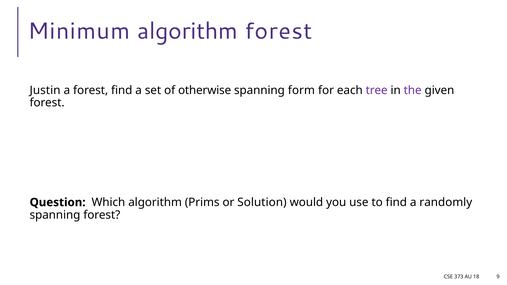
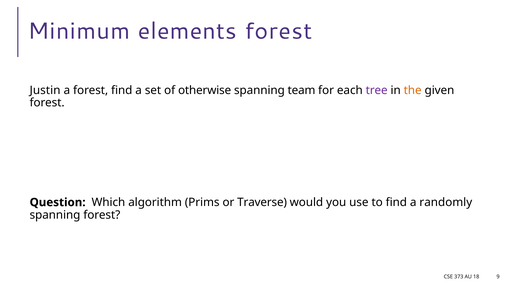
Minimum algorithm: algorithm -> elements
form: form -> team
the colour: purple -> orange
Solution: Solution -> Traverse
